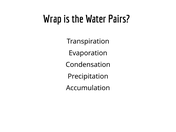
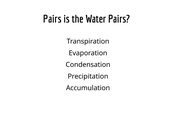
Wrap at (52, 19): Wrap -> Pairs
